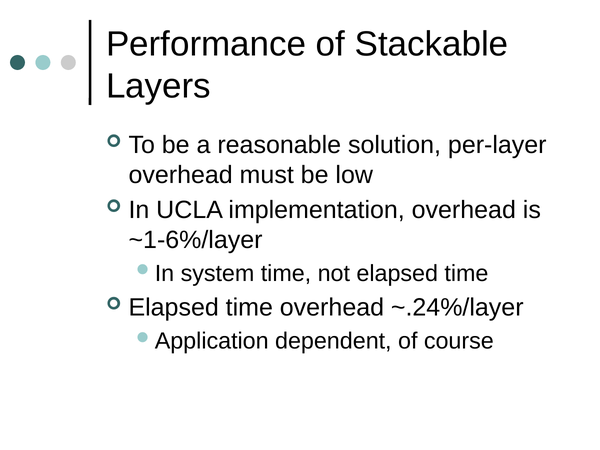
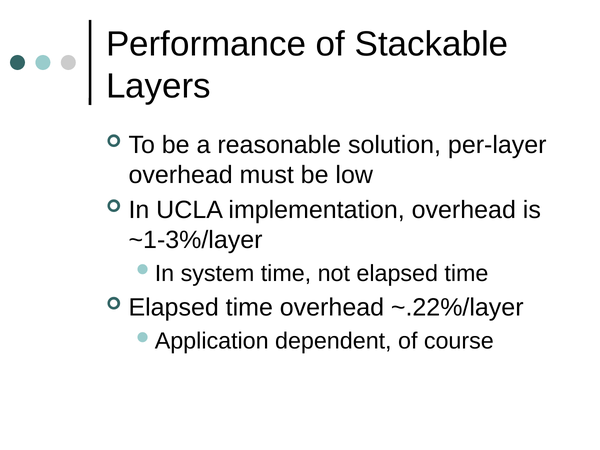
~1-6%/layer: ~1-6%/layer -> ~1-3%/layer
~.24%/layer: ~.24%/layer -> ~.22%/layer
